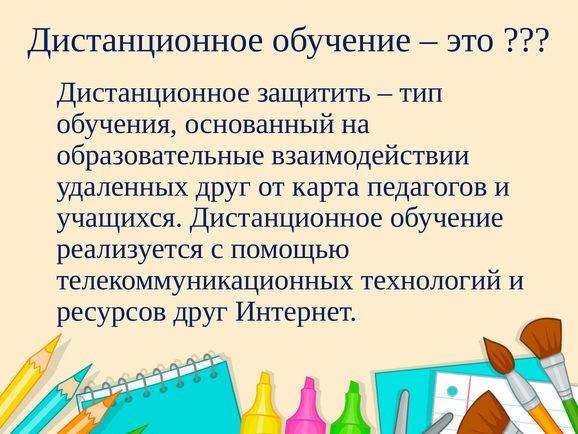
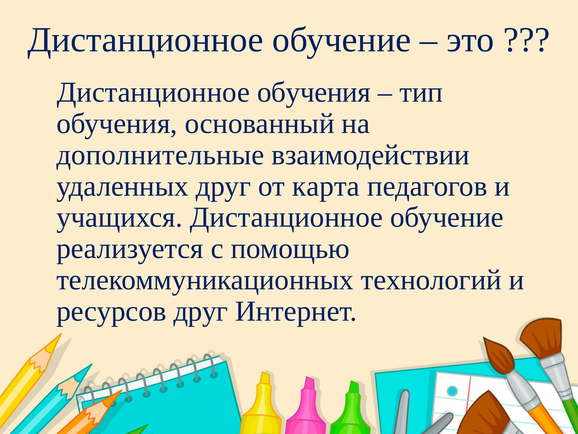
Дистанционное защитить: защитить -> обучения
образовательные: образовательные -> дополнительные
